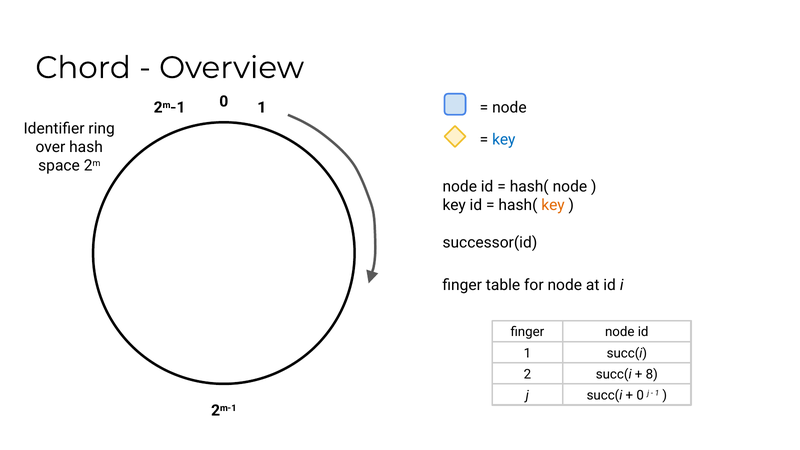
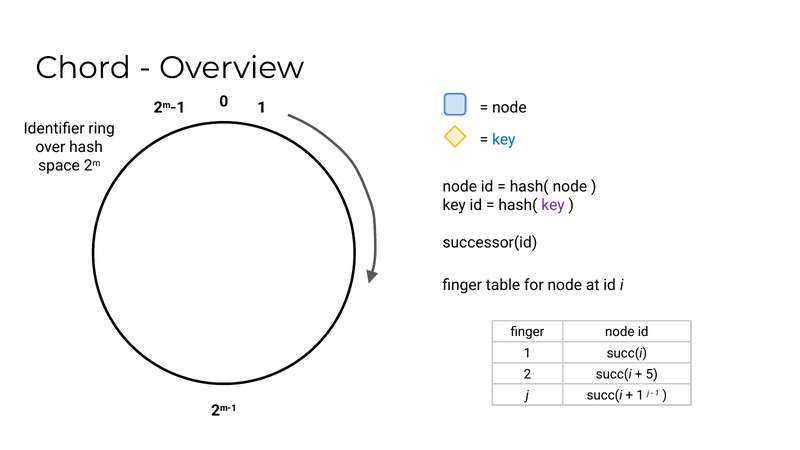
key at (553, 205) colour: orange -> purple
8: 8 -> 5
0 at (640, 395): 0 -> 1
